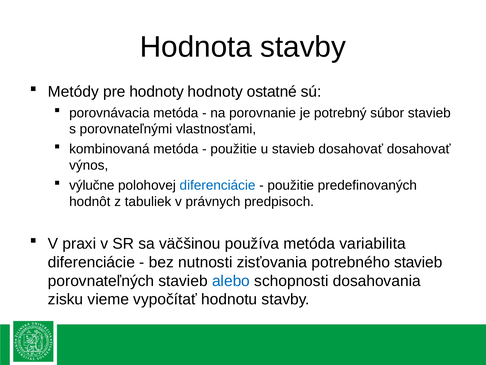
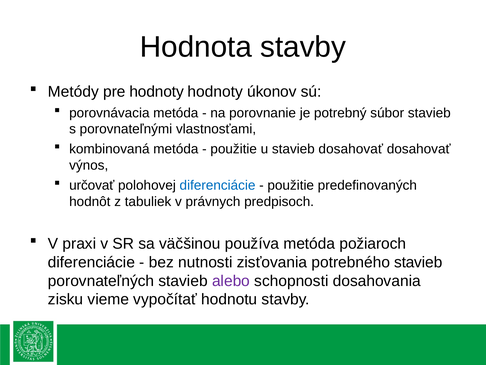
ostatné: ostatné -> úkonov
výlučne: výlučne -> určovať
variabilita: variabilita -> požiaroch
alebo colour: blue -> purple
